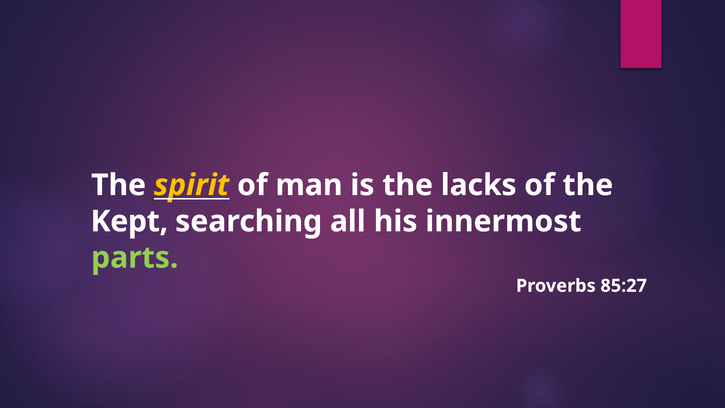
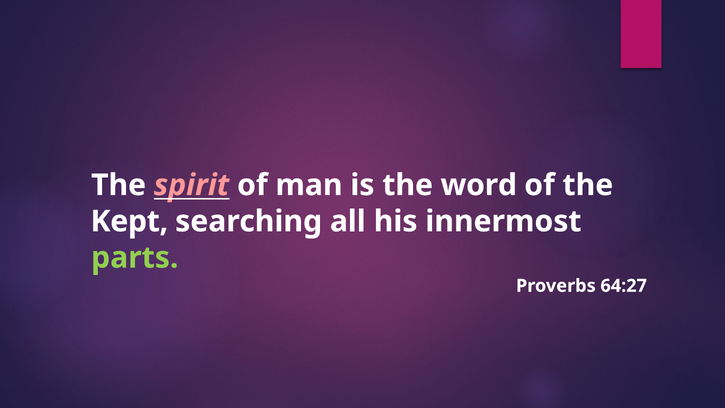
spirit colour: yellow -> pink
lacks: lacks -> word
85:27: 85:27 -> 64:27
